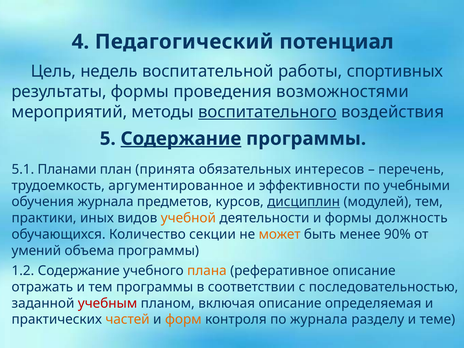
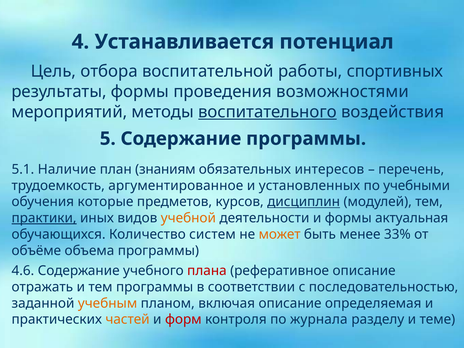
Педагогический: Педагогический -> Устанавливается
недель: недель -> отбора
Содержание at (181, 139) underline: present -> none
Планами: Планами -> Наличие
принята: принята -> знаниям
эффективности: эффективности -> установленных
обучения журнала: журнала -> которые
практики underline: none -> present
должность: должность -> актуальная
секции: секции -> систем
90%: 90% -> 33%
умений: умений -> объёме
1.2: 1.2 -> 4.6
плана colour: orange -> red
учебным colour: red -> orange
форм colour: orange -> red
